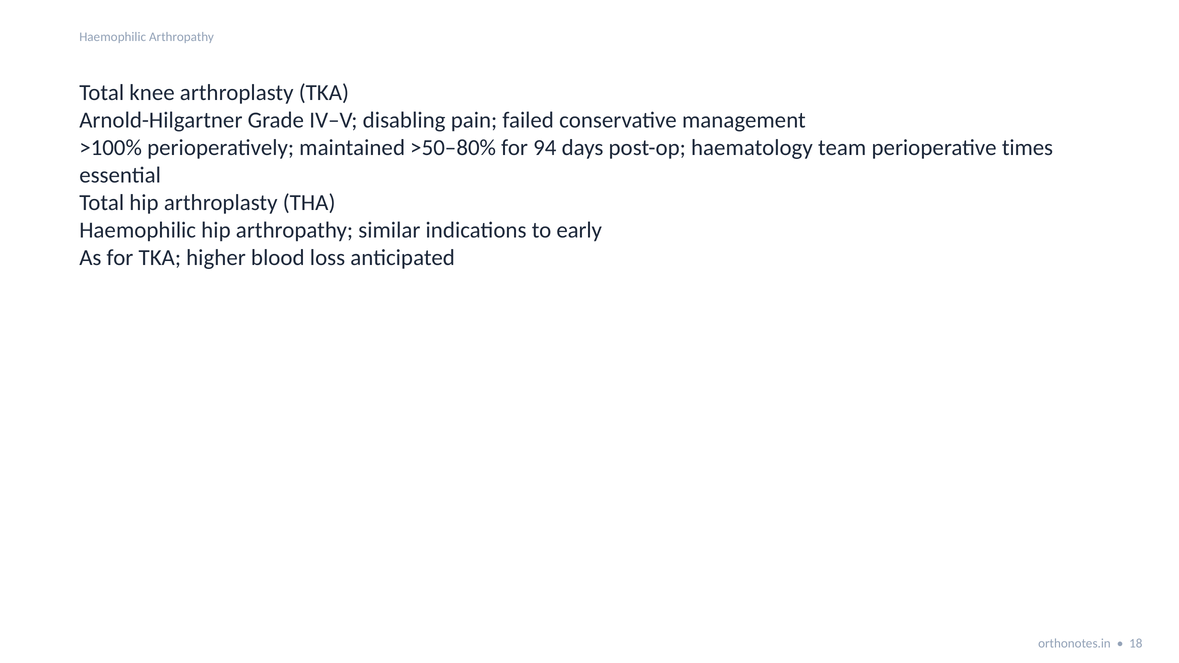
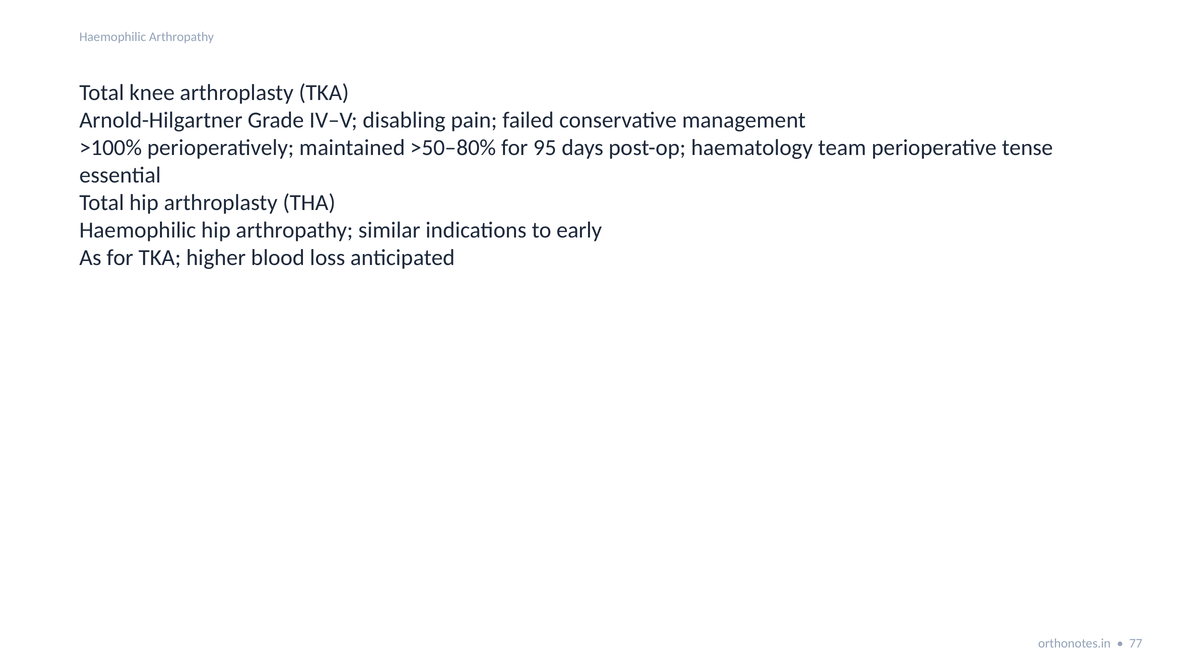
94: 94 -> 95
times: times -> tense
18: 18 -> 77
